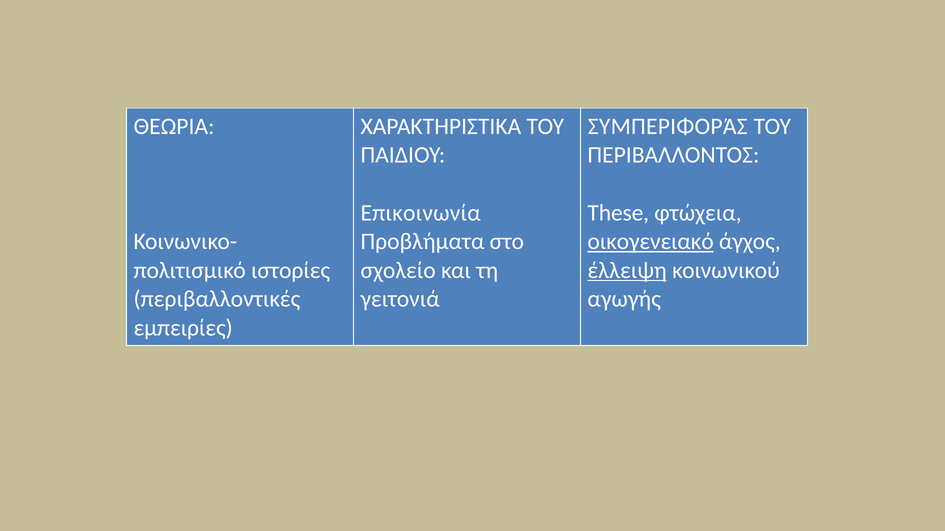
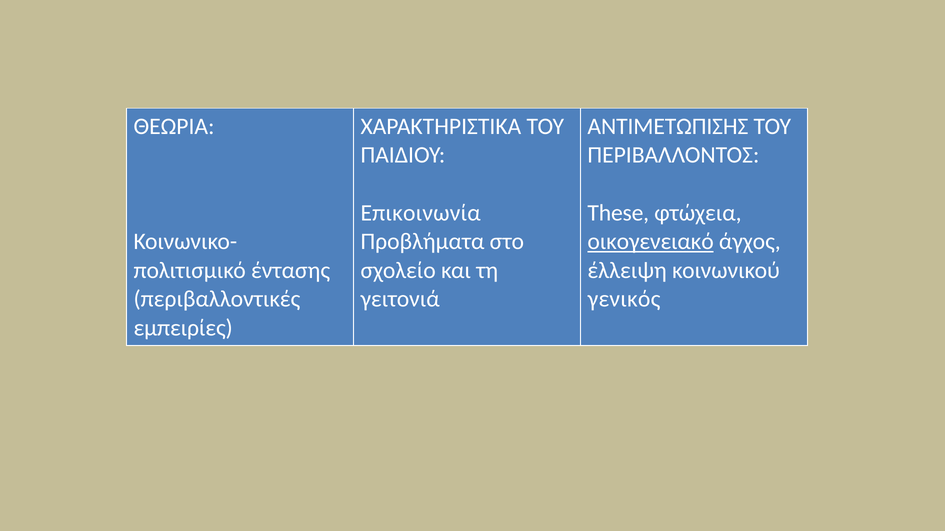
ΣΥΜΠΕΡΙΦΟΡΆΣ: ΣΥΜΠΕΡΙΦΟΡΆΣ -> ΑΝΤΙΜΕΤΩΠΙΣΗΣ
ιστορίες: ιστορίες -> έντασης
έλλειψη underline: present -> none
αγωγής: αγωγής -> γενικός
